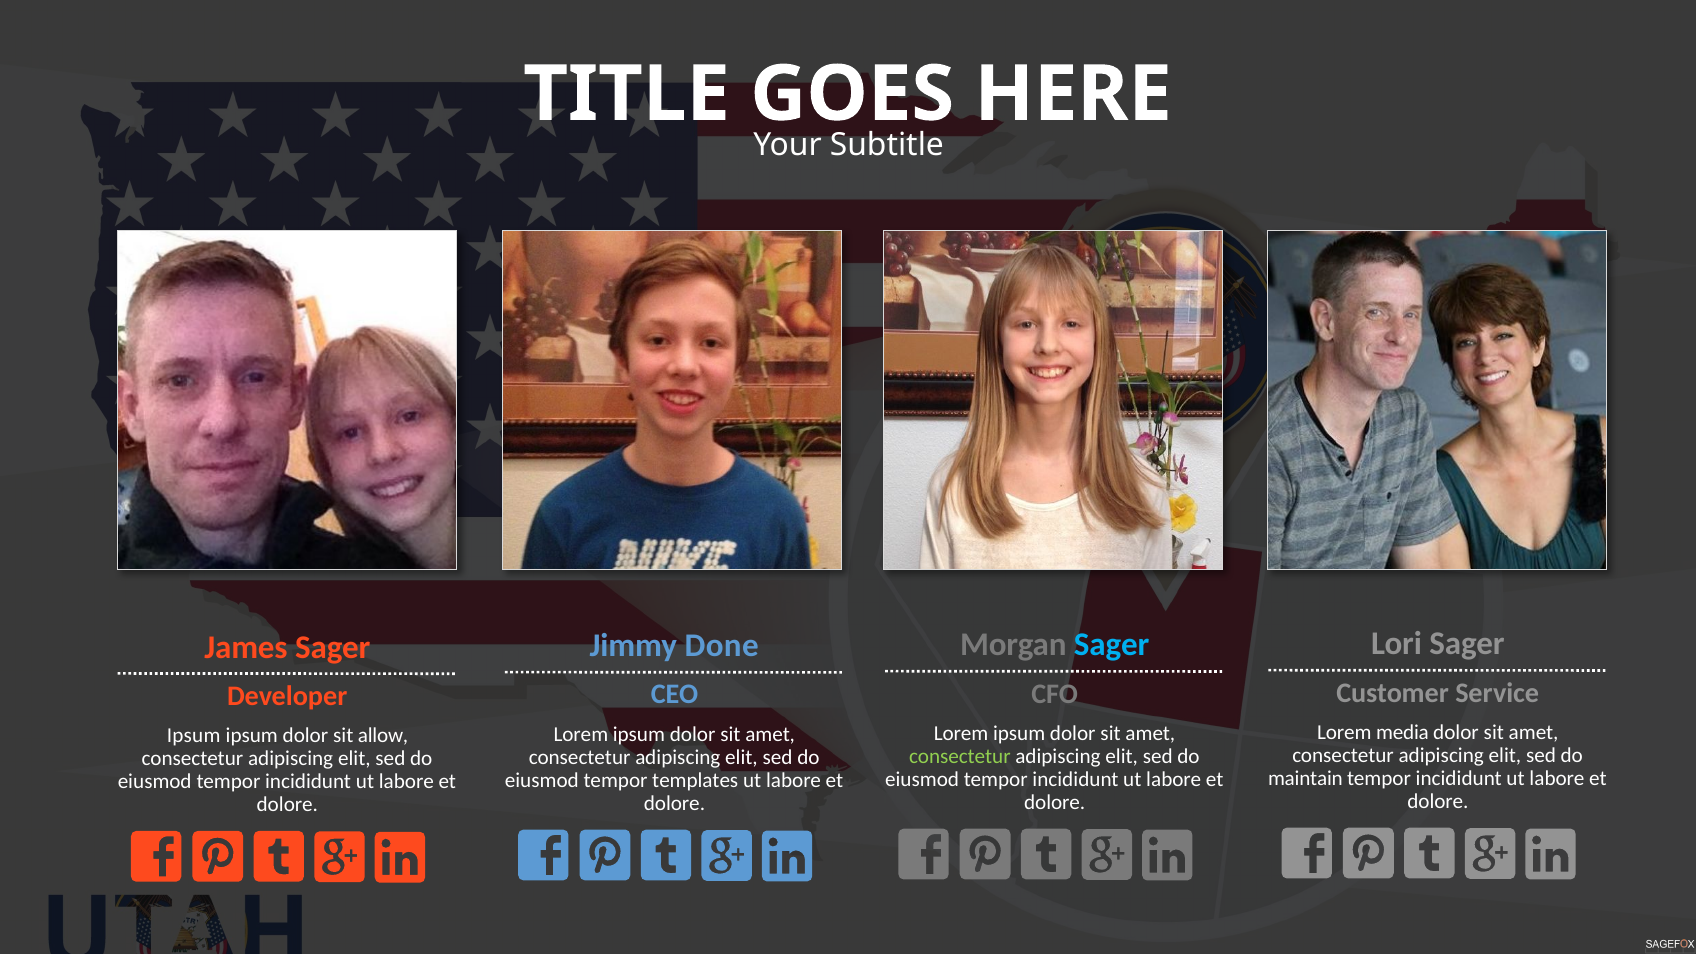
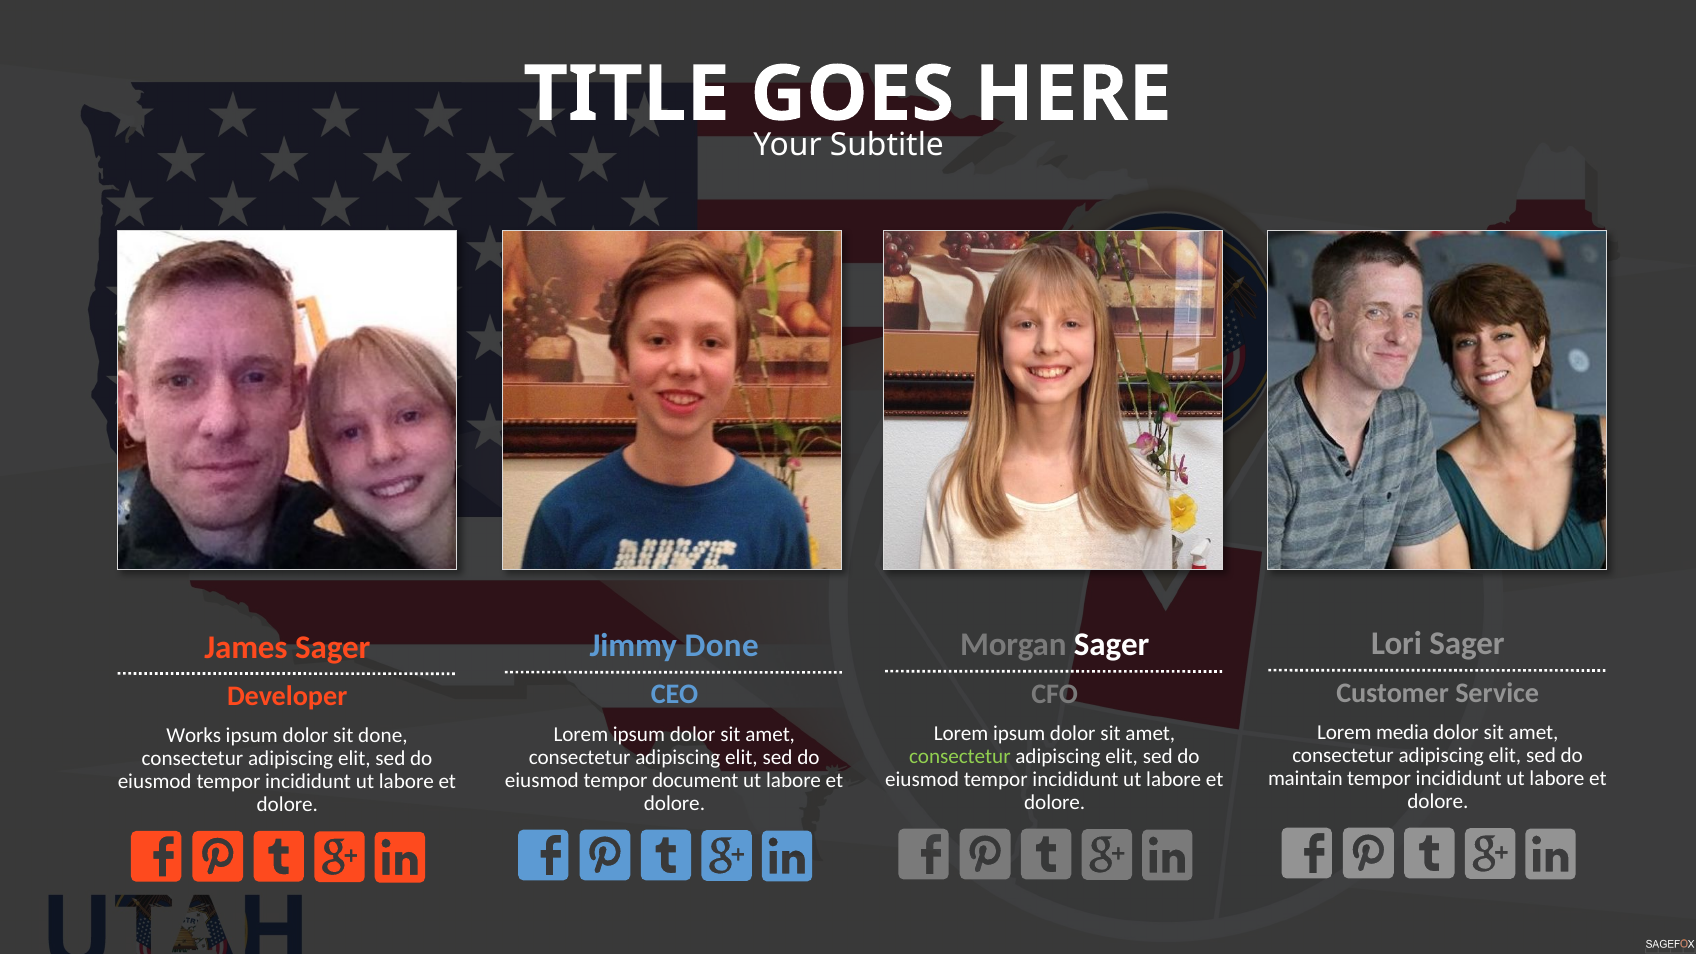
Sager at (1112, 645) colour: light blue -> white
Ipsum at (194, 736): Ipsum -> Works
sit allow: allow -> done
templates: templates -> document
